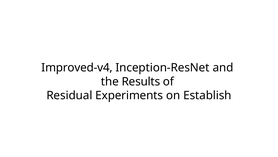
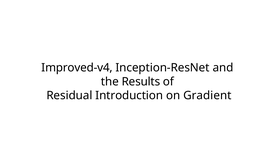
Experiments: Experiments -> Introduction
Establish: Establish -> Gradient
